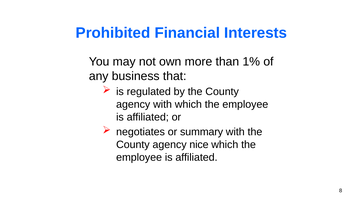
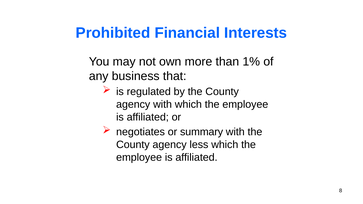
nice: nice -> less
